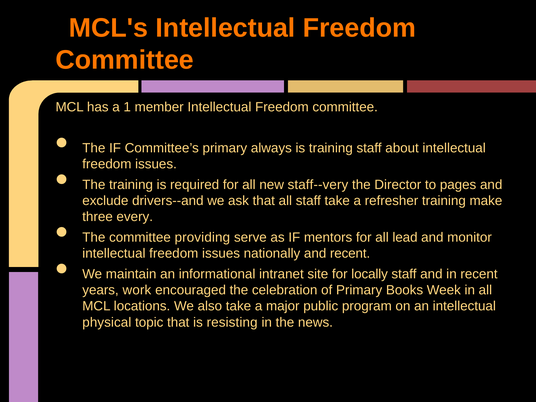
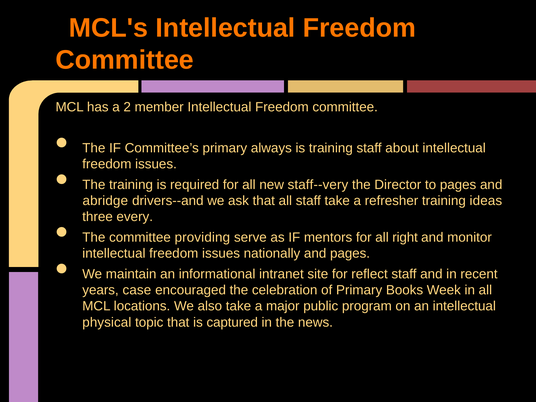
1: 1 -> 2
exclude: exclude -> abridge
make: make -> ideas
lead: lead -> right
and recent: recent -> pages
locally: locally -> reflect
work: work -> case
resisting: resisting -> captured
